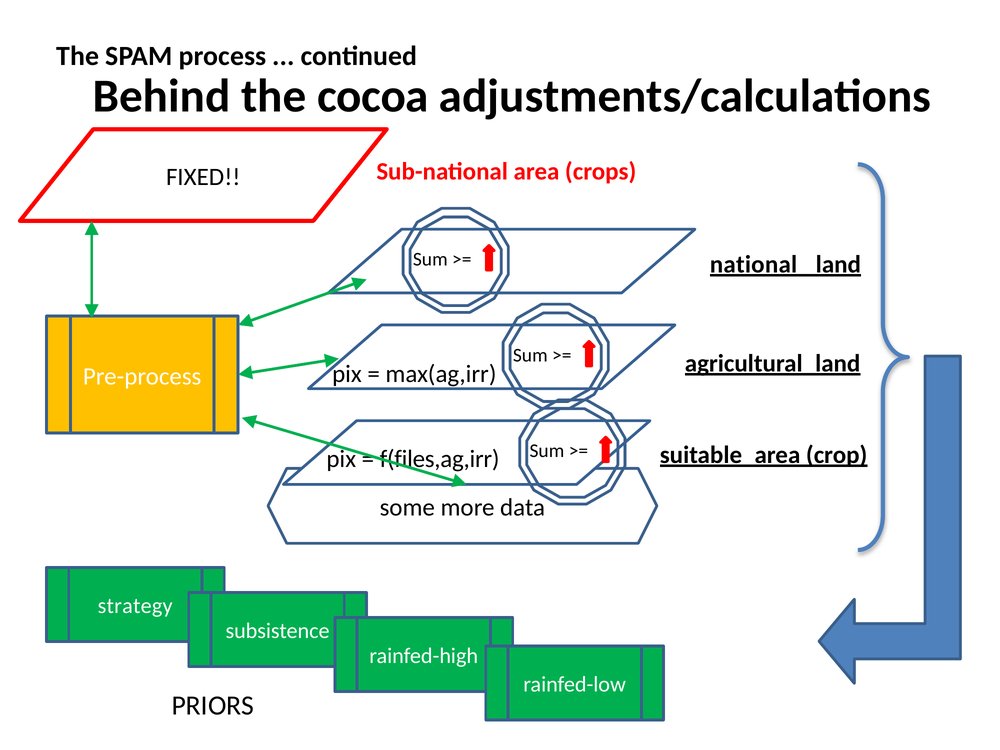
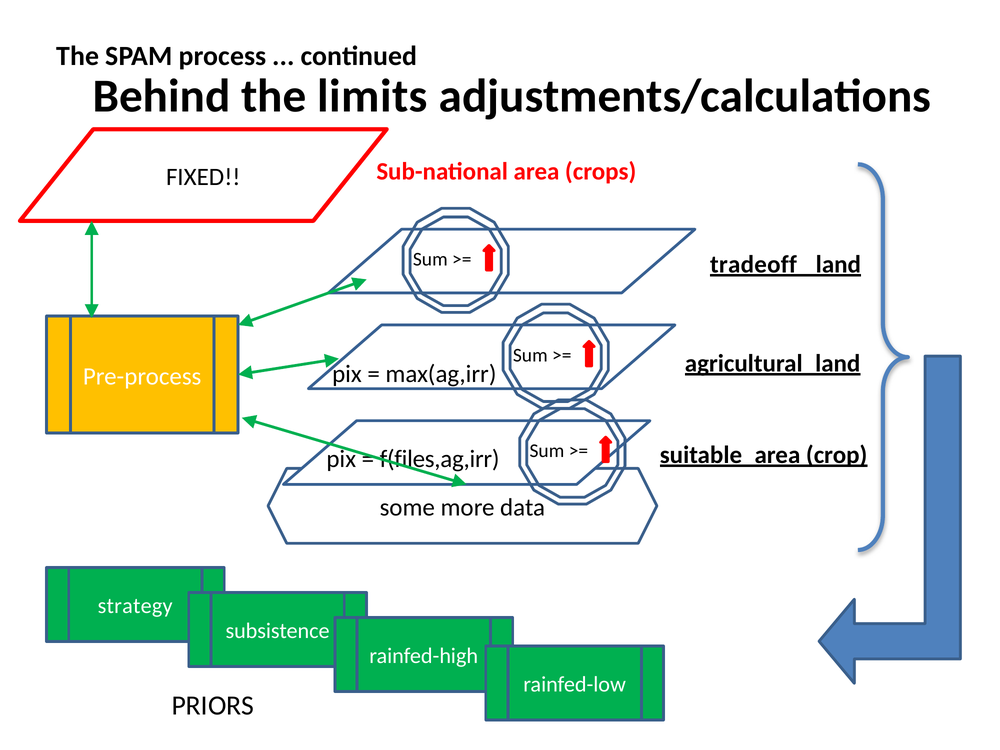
cocoa: cocoa -> limits
national_: national_ -> tradeoff_
